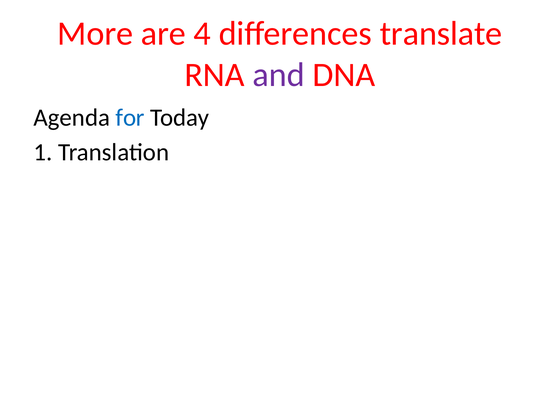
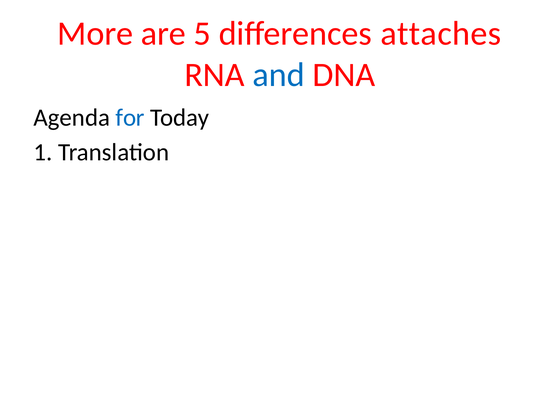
4: 4 -> 5
translate: translate -> attaches
and colour: purple -> blue
